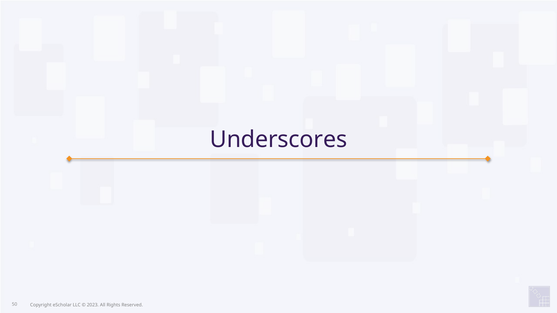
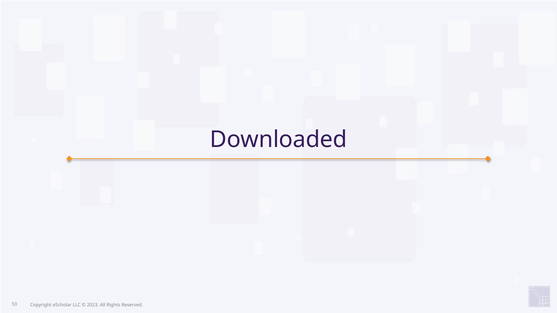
Underscores: Underscores -> Downloaded
